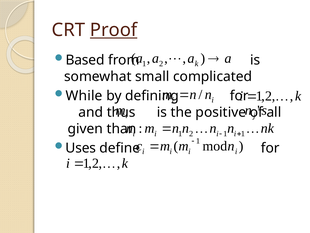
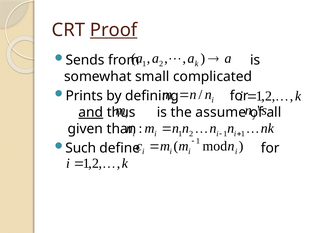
Based: Based -> Sends
While: While -> Prints
and underline: none -> present
positive: positive -> assume
Uses: Uses -> Such
